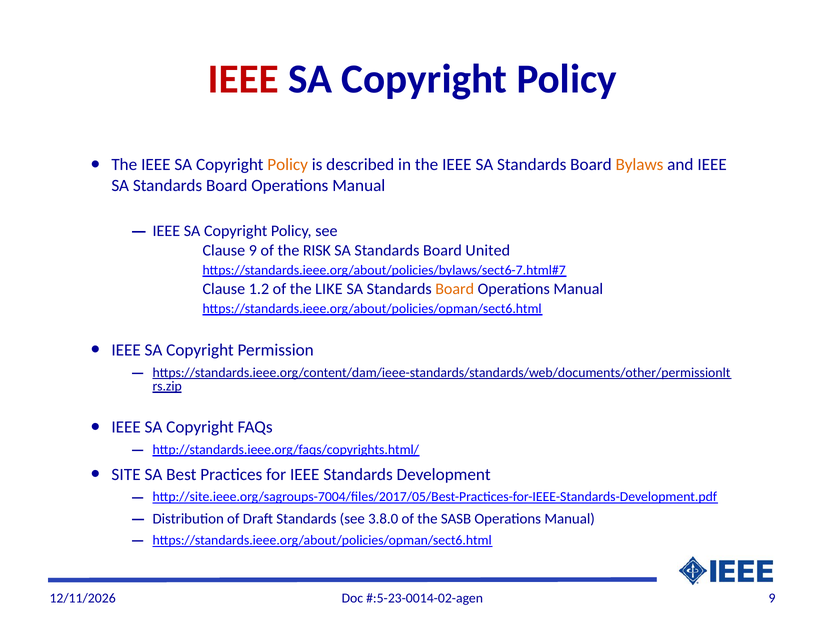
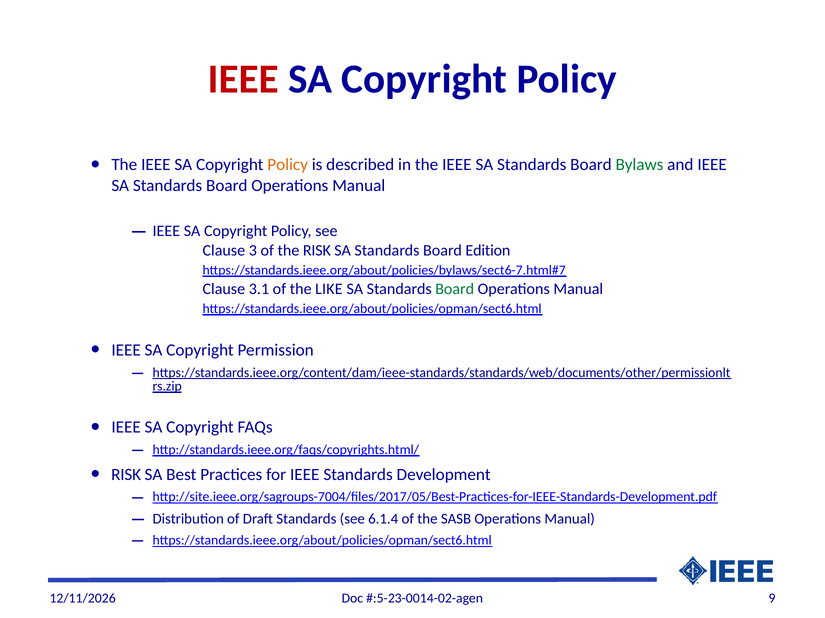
Bylaws colour: orange -> green
Clause 9: 9 -> 3
United: United -> Edition
1.2: 1.2 -> 3.1
Board at (455, 289) colour: orange -> green
SITE at (126, 475): SITE -> RISK
3.8.0: 3.8.0 -> 6.1.4
